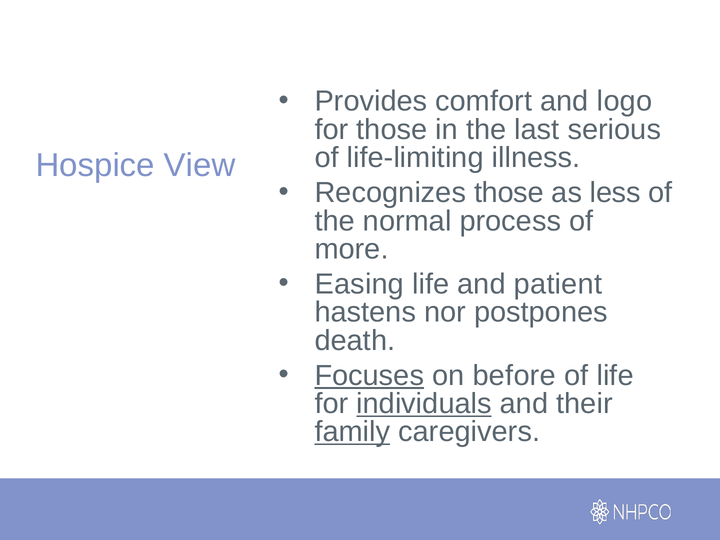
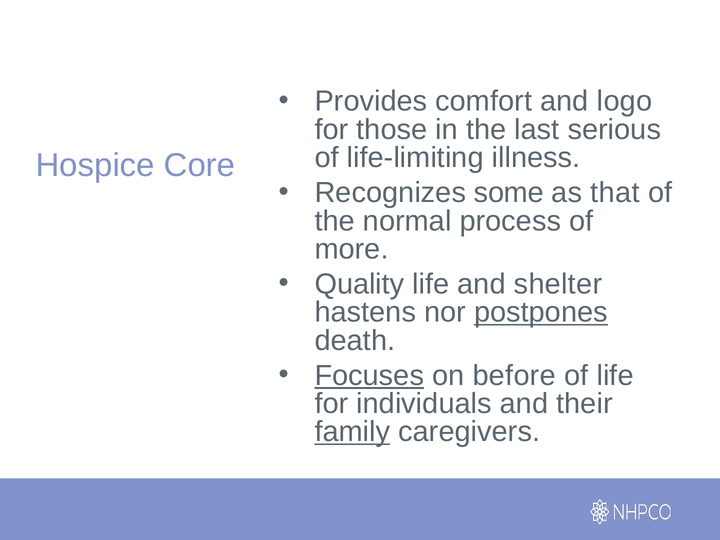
View: View -> Core
Recognizes those: those -> some
less: less -> that
Easing: Easing -> Quality
patient: patient -> shelter
postpones underline: none -> present
individuals underline: present -> none
